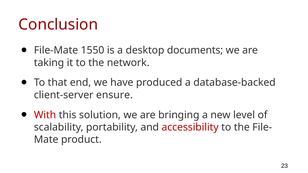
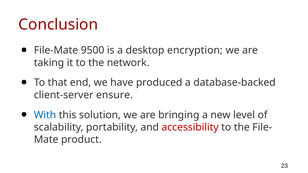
1550: 1550 -> 9500
documents: documents -> encryption
With colour: red -> blue
